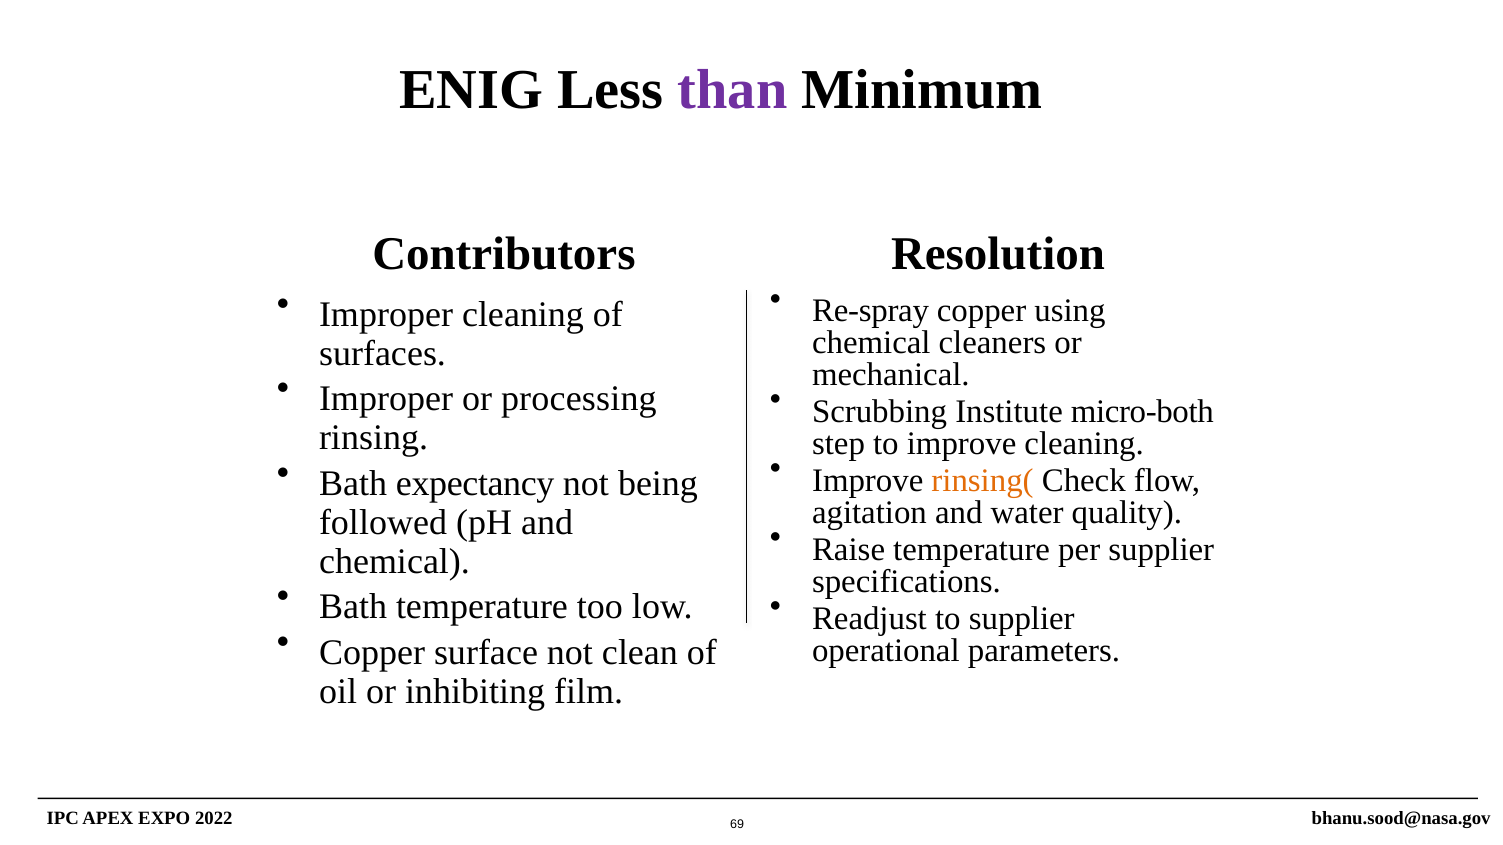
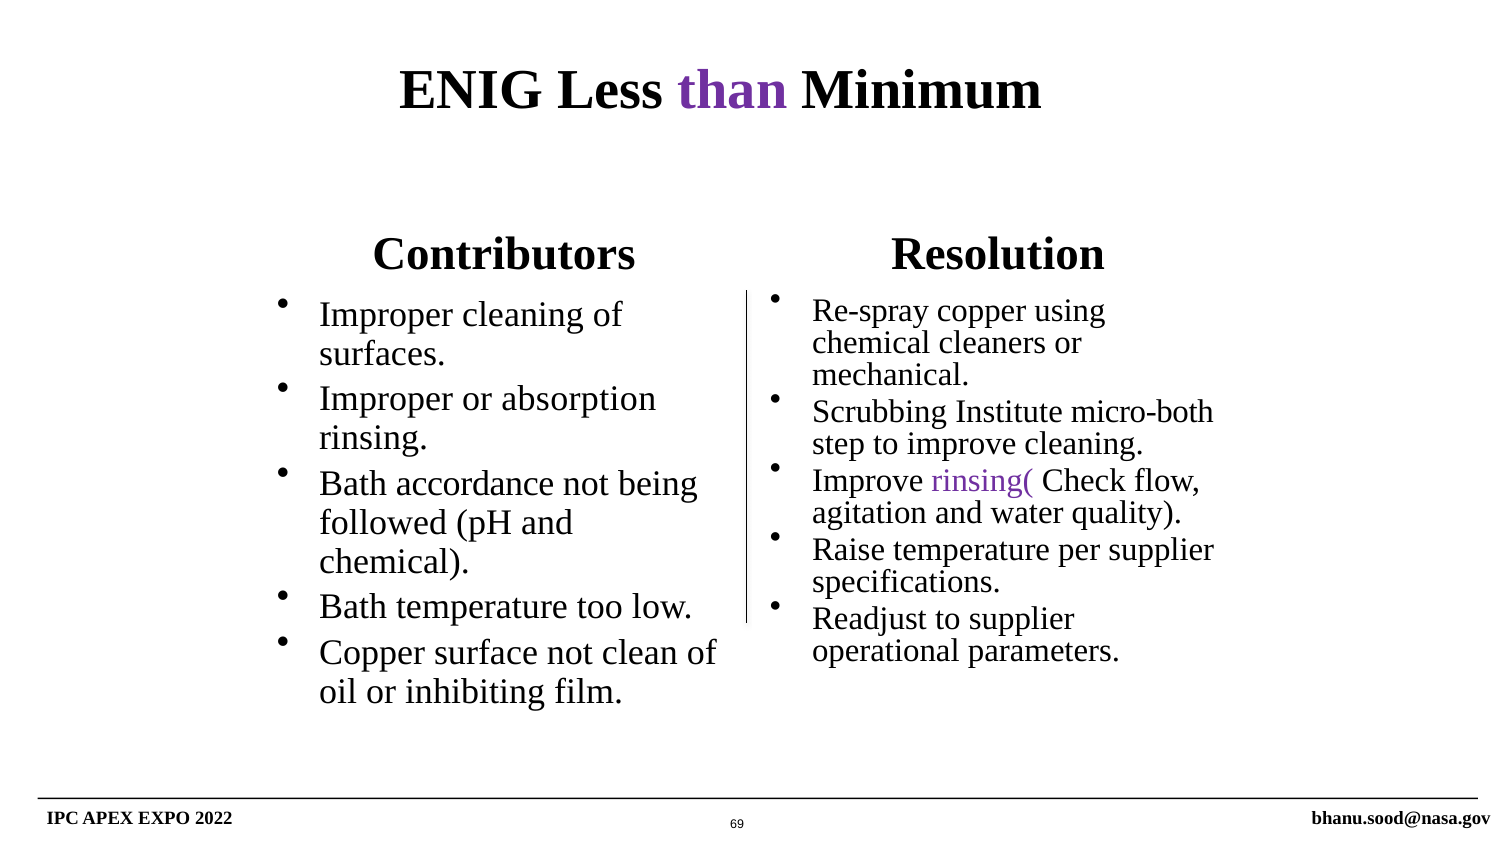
processing: processing -> absorption
rinsing( colour: orange -> purple
expectancy: expectancy -> accordance
